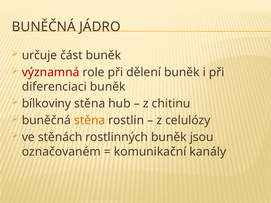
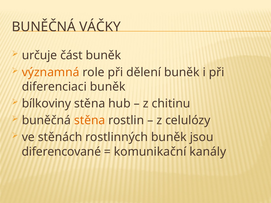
JÁDRO: JÁDRO -> VÁČKY
významná colour: red -> orange
označovaném: označovaném -> diferencované
